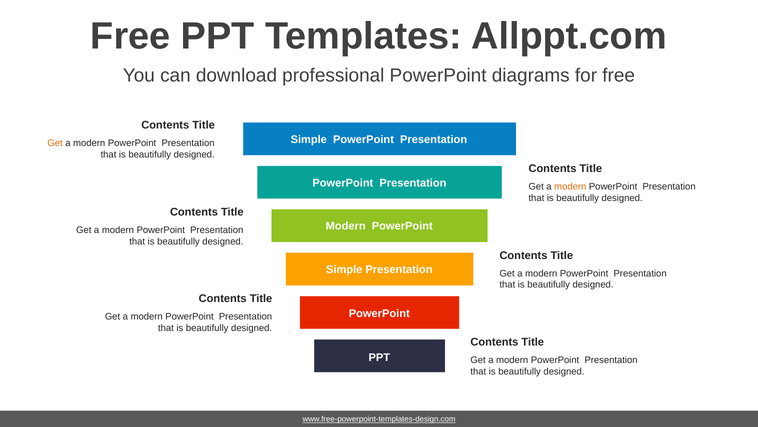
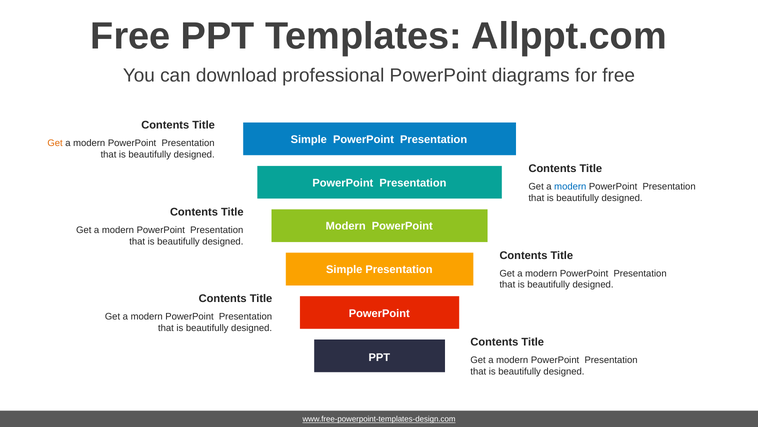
modern at (570, 186) colour: orange -> blue
